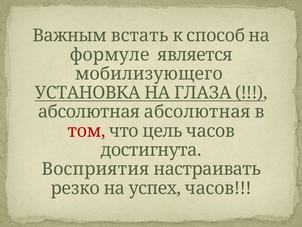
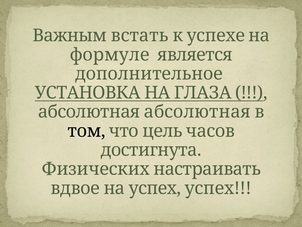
способ: способ -> успехе
мобилизующего: мобилизующего -> дополнительное
том colour: red -> black
Восприятия: Восприятия -> Физических
резко: резко -> вдвое
успех часов: часов -> успех
